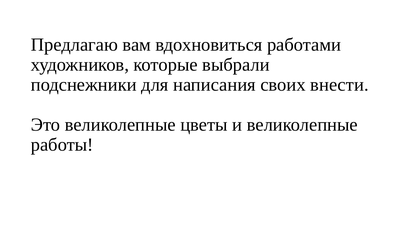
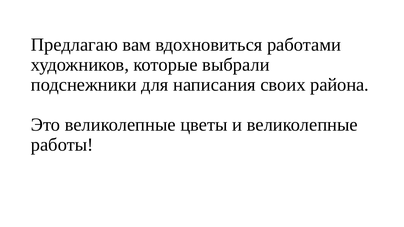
внести: внести -> района
